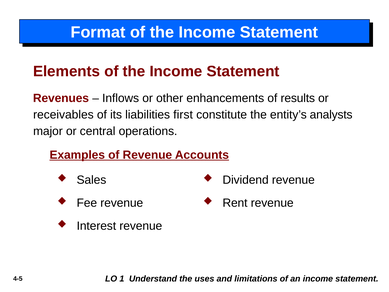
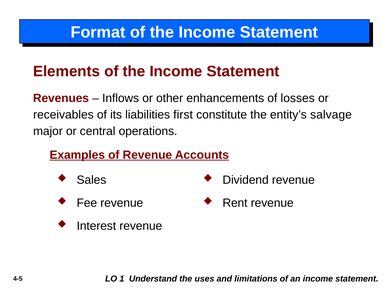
results: results -> losses
analysts: analysts -> salvage
